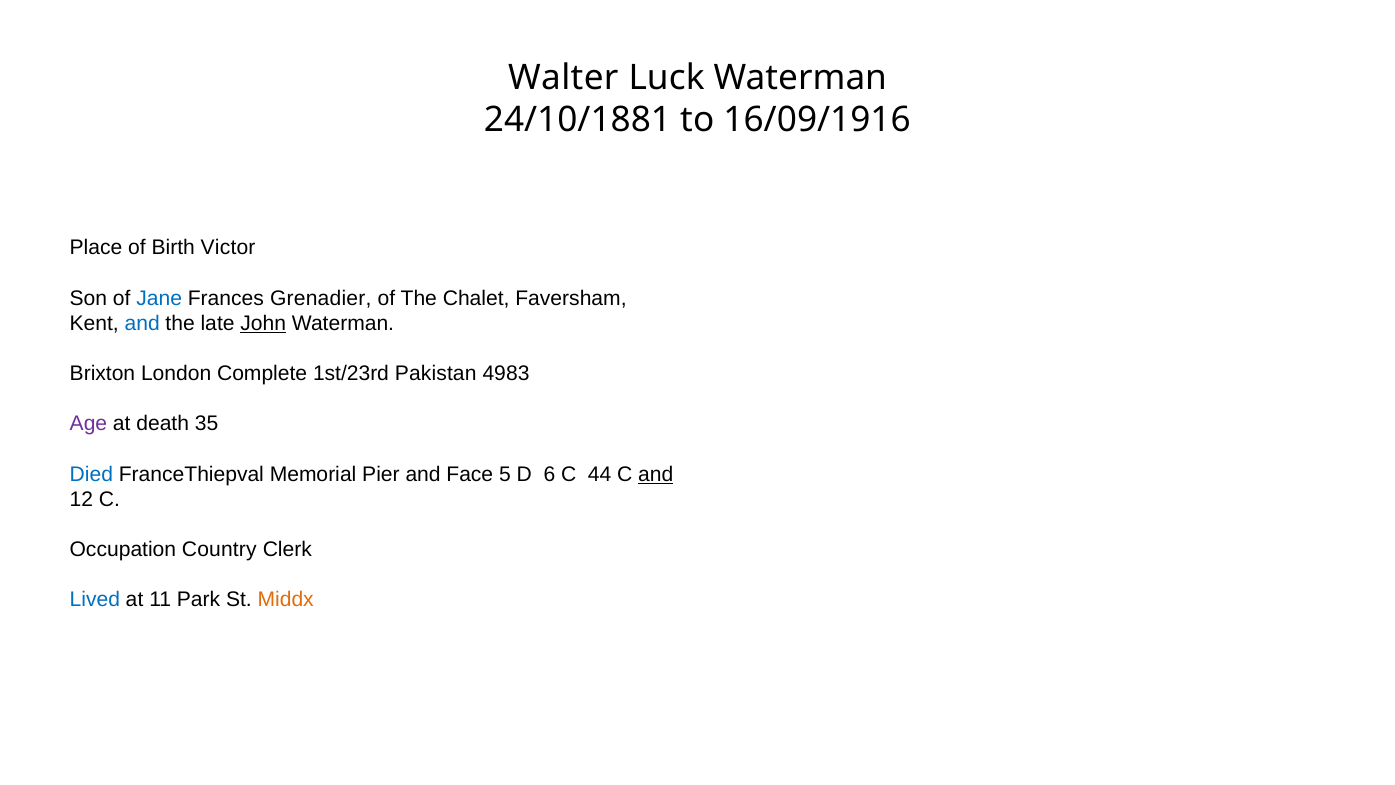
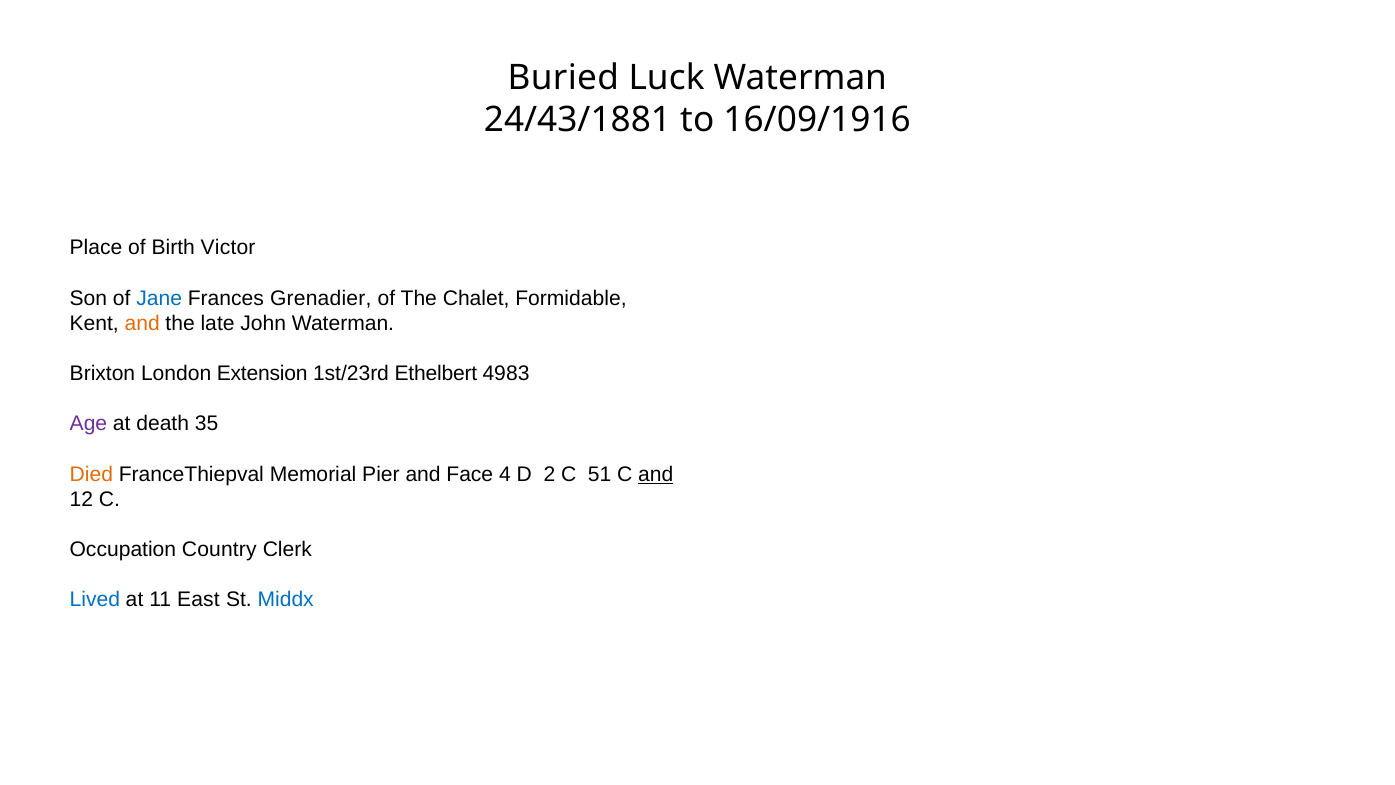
Walter: Walter -> Buried
24/10/1881: 24/10/1881 -> 24/43/1881
Faversham: Faversham -> Formidable
and at (142, 323) colour: blue -> orange
John underline: present -> none
Complete: Complete -> Extension
Pakistan: Pakistan -> Ethelbert
Died colour: blue -> orange
5: 5 -> 4
6: 6 -> 2
44: 44 -> 51
Park: Park -> East
Middx colour: orange -> blue
